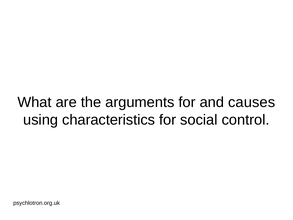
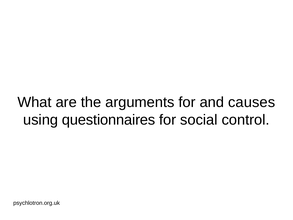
characteristics: characteristics -> questionnaires
